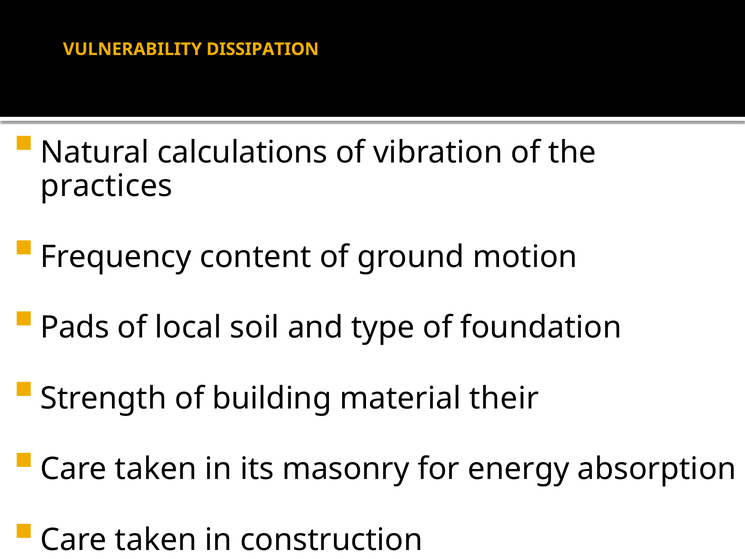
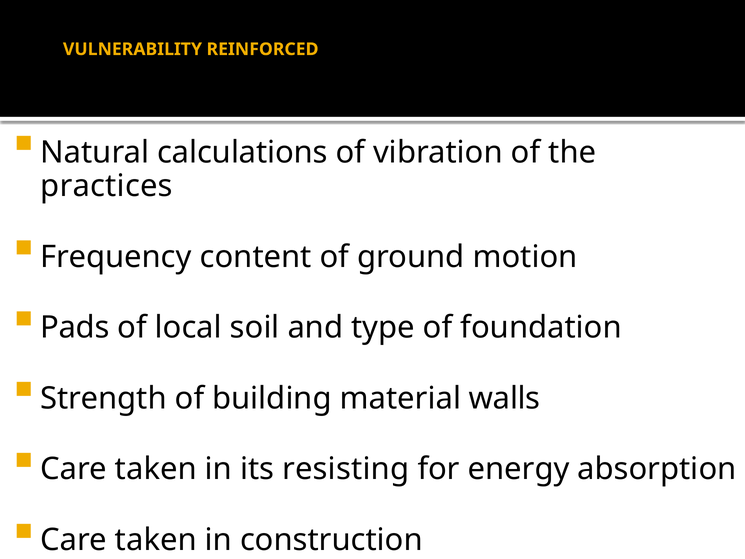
DISSIPATION: DISSIPATION -> REINFORCED
their: their -> walls
masonry: masonry -> resisting
